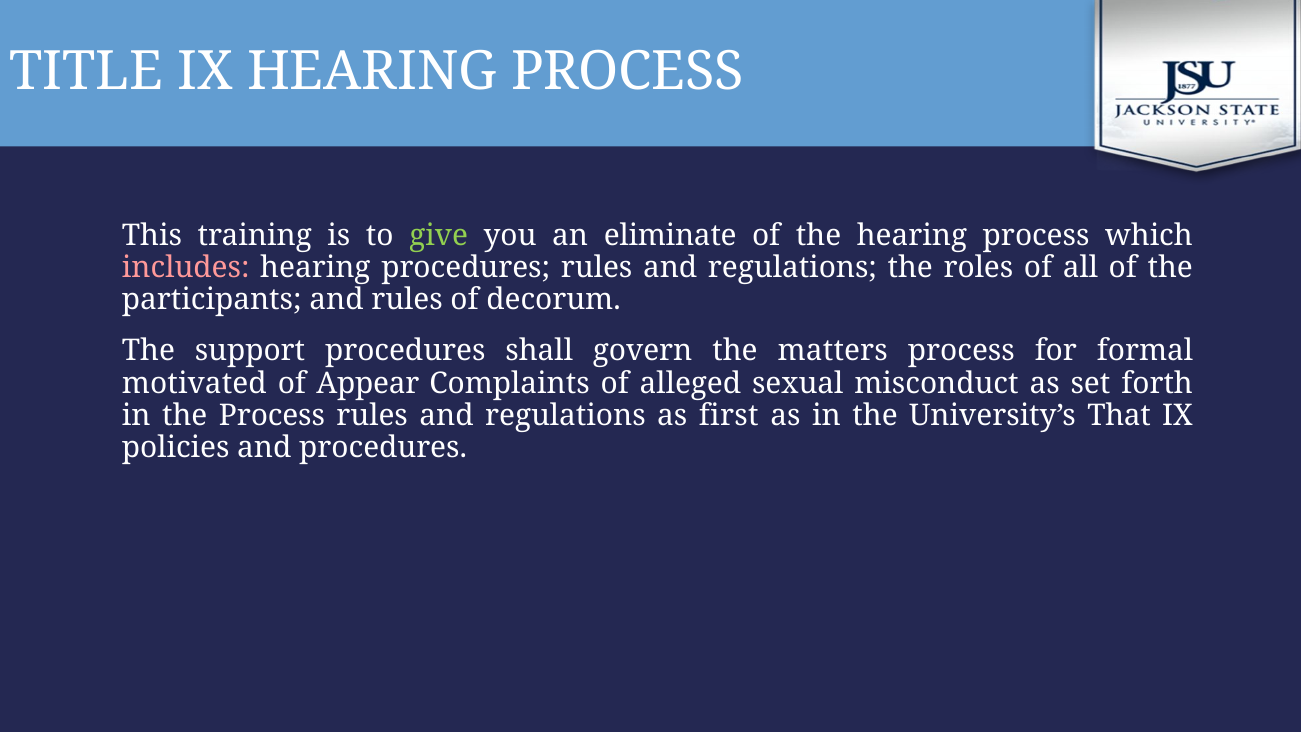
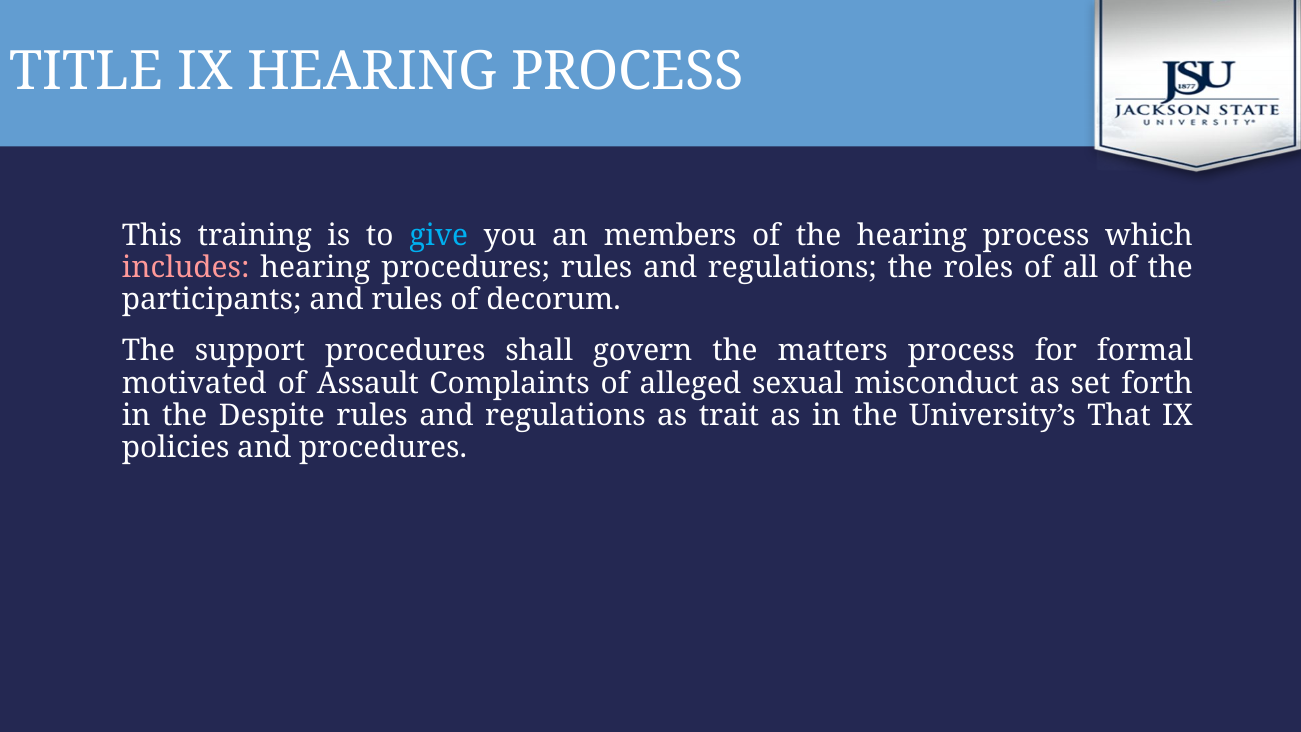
give colour: light green -> light blue
eliminate: eliminate -> members
Appear: Appear -> Assault
the Process: Process -> Despite
first: first -> trait
